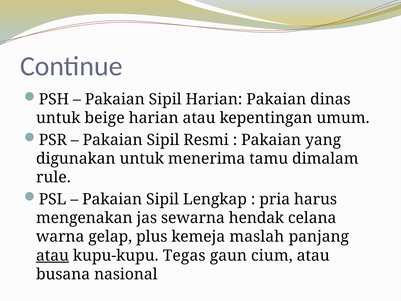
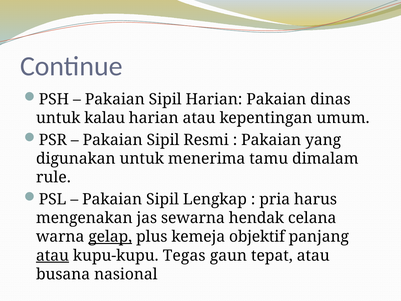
beige: beige -> kalau
gelap underline: none -> present
maslah: maslah -> objektif
cium: cium -> tepat
